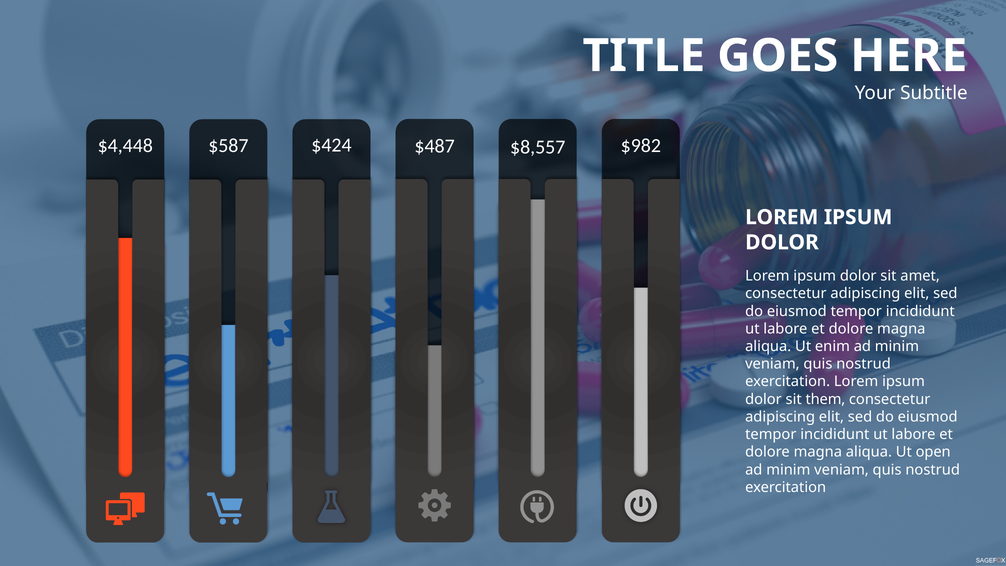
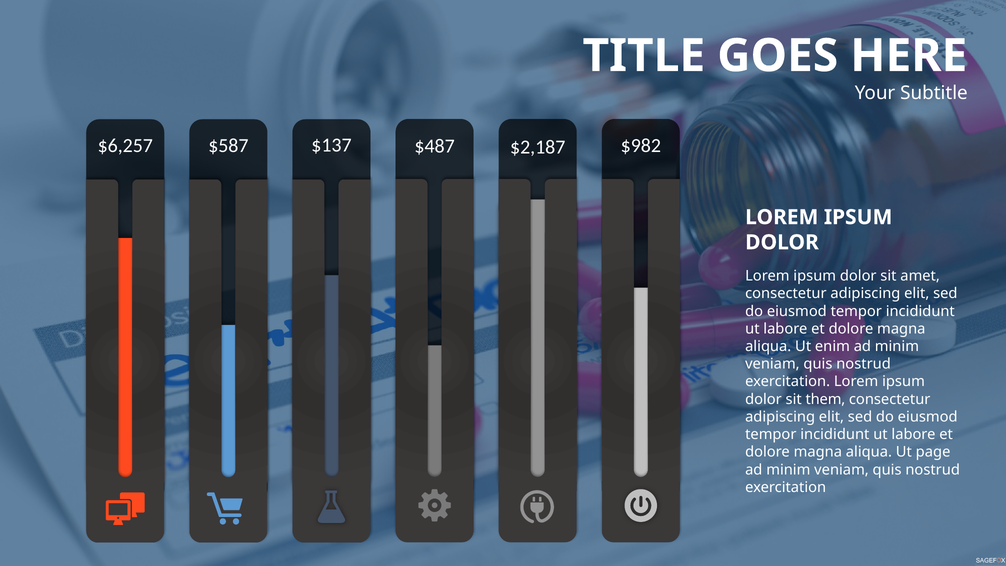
$4,448: $4,448 -> $6,257
$424: $424 -> $137
$8,557: $8,557 -> $2,187
open: open -> page
